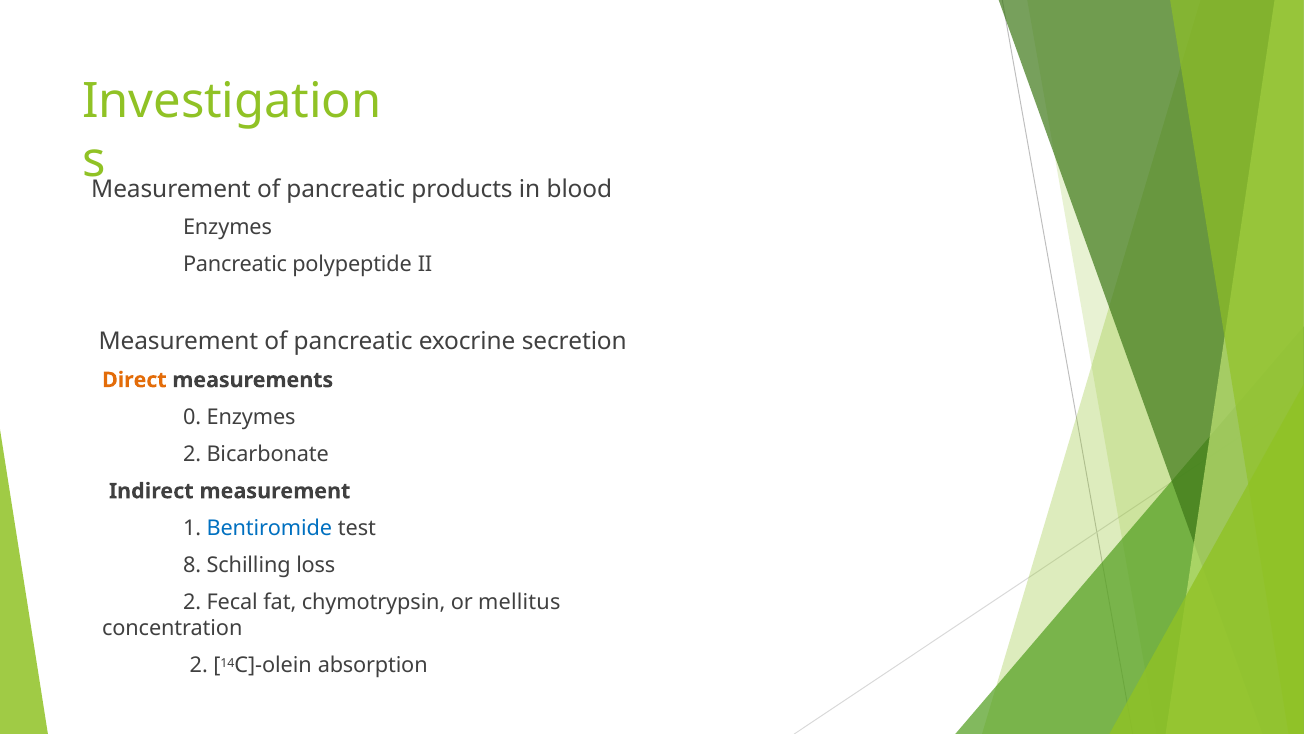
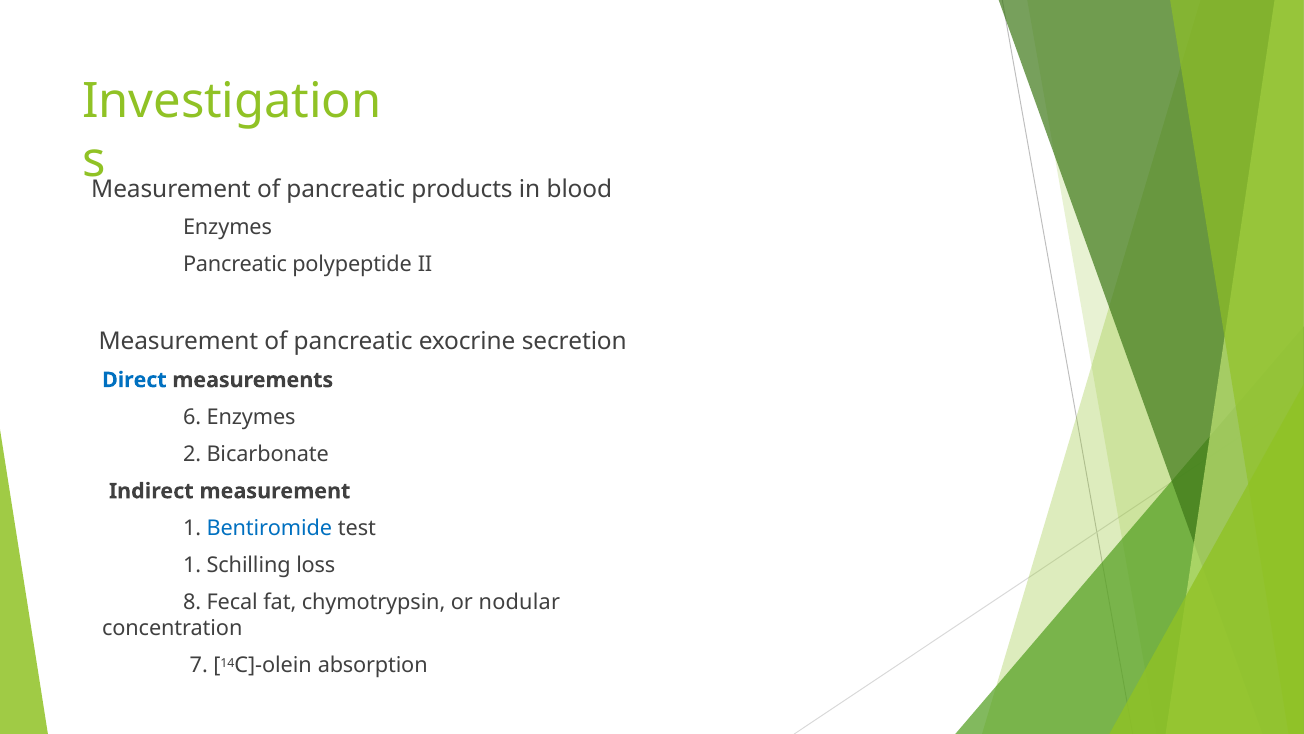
Direct colour: orange -> blue
0: 0 -> 6
8 at (192, 565): 8 -> 1
2 at (192, 602): 2 -> 8
mellitus: mellitus -> nodular
2 at (199, 665): 2 -> 7
